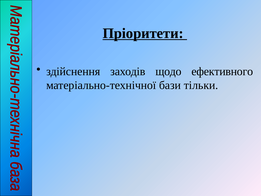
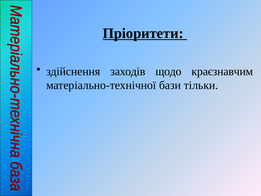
ефективного: ефективного -> краєзнавчим
